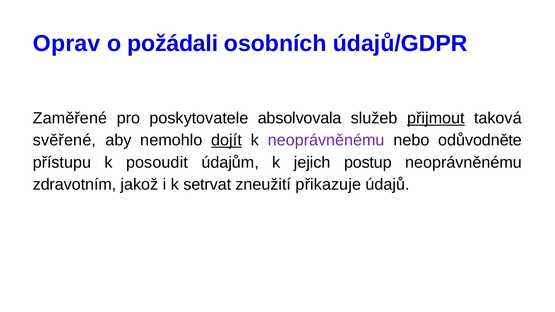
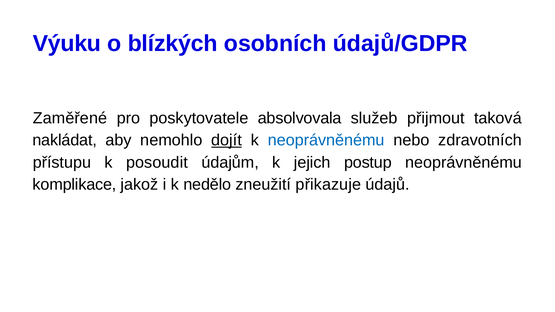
Oprav: Oprav -> Výuku
požádali: požádali -> blízkých
přijmout underline: present -> none
svěřené: svěřené -> nakládat
neoprávněnému at (326, 140) colour: purple -> blue
odůvodněte: odůvodněte -> zdravotních
zdravotním: zdravotním -> komplikace
setrvat: setrvat -> nedělo
